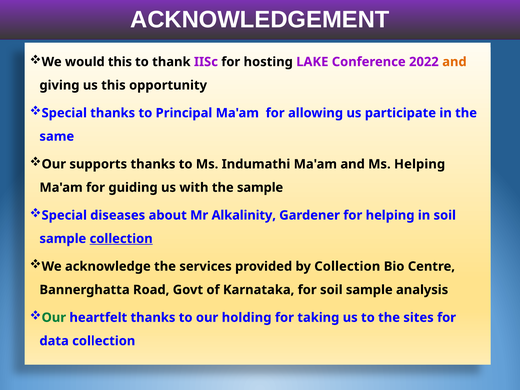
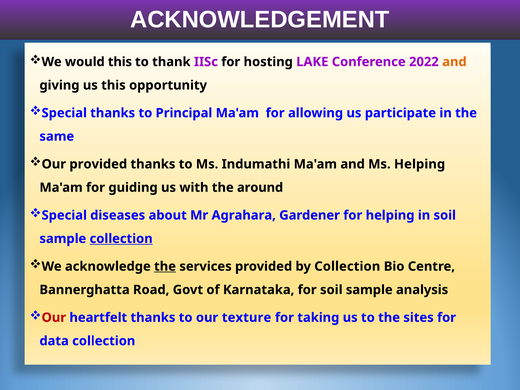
Our supports: supports -> provided
the sample: sample -> around
Alkalinity: Alkalinity -> Agrahara
the at (165, 266) underline: none -> present
Our at (54, 318) colour: green -> red
holding: holding -> texture
